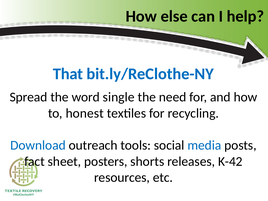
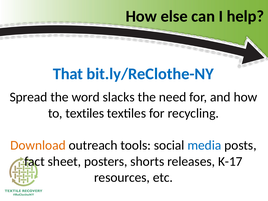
single: single -> slacks
to honest: honest -> textiles
Download colour: blue -> orange
K-42: K-42 -> K-17
